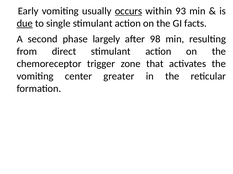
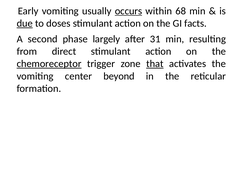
93: 93 -> 68
single: single -> doses
98: 98 -> 31
chemoreceptor underline: none -> present
that underline: none -> present
greater: greater -> beyond
